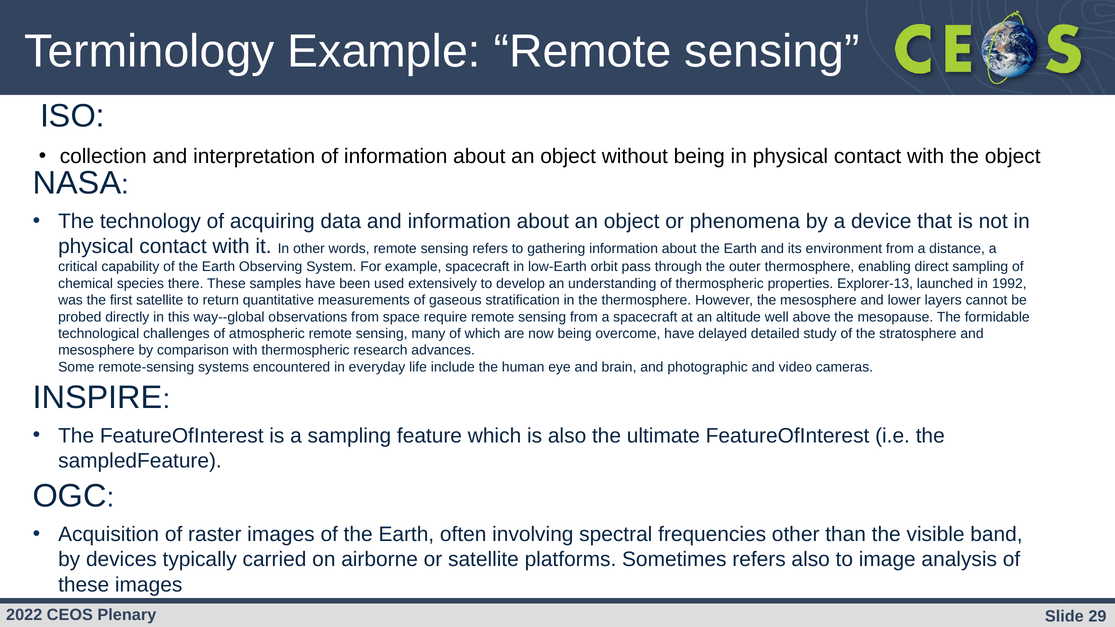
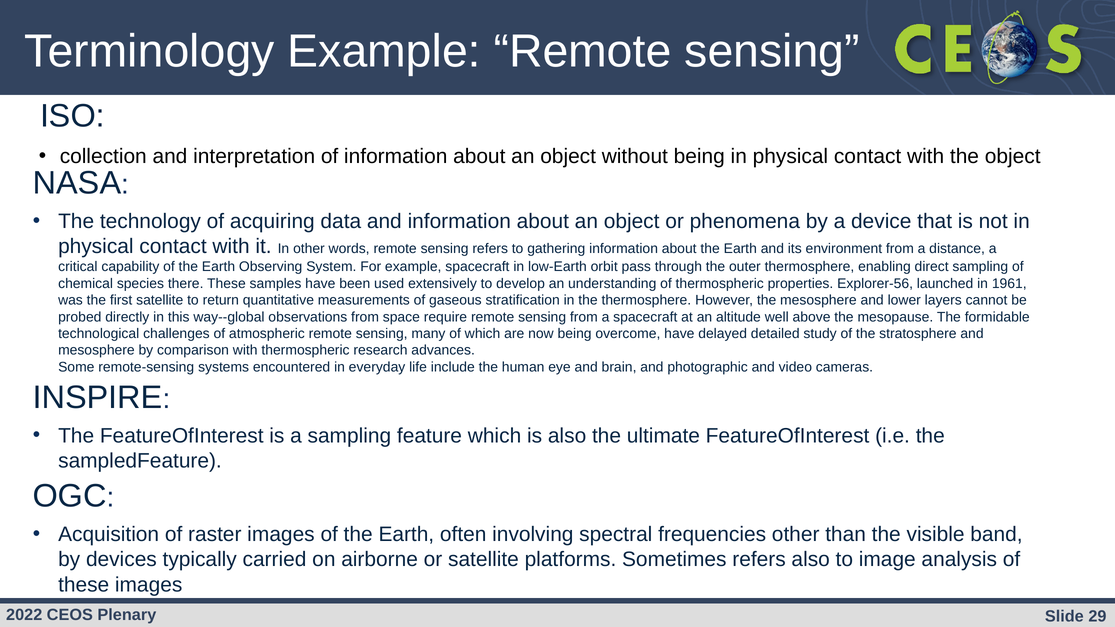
Explorer-13: Explorer-13 -> Explorer-56
1992: 1992 -> 1961
